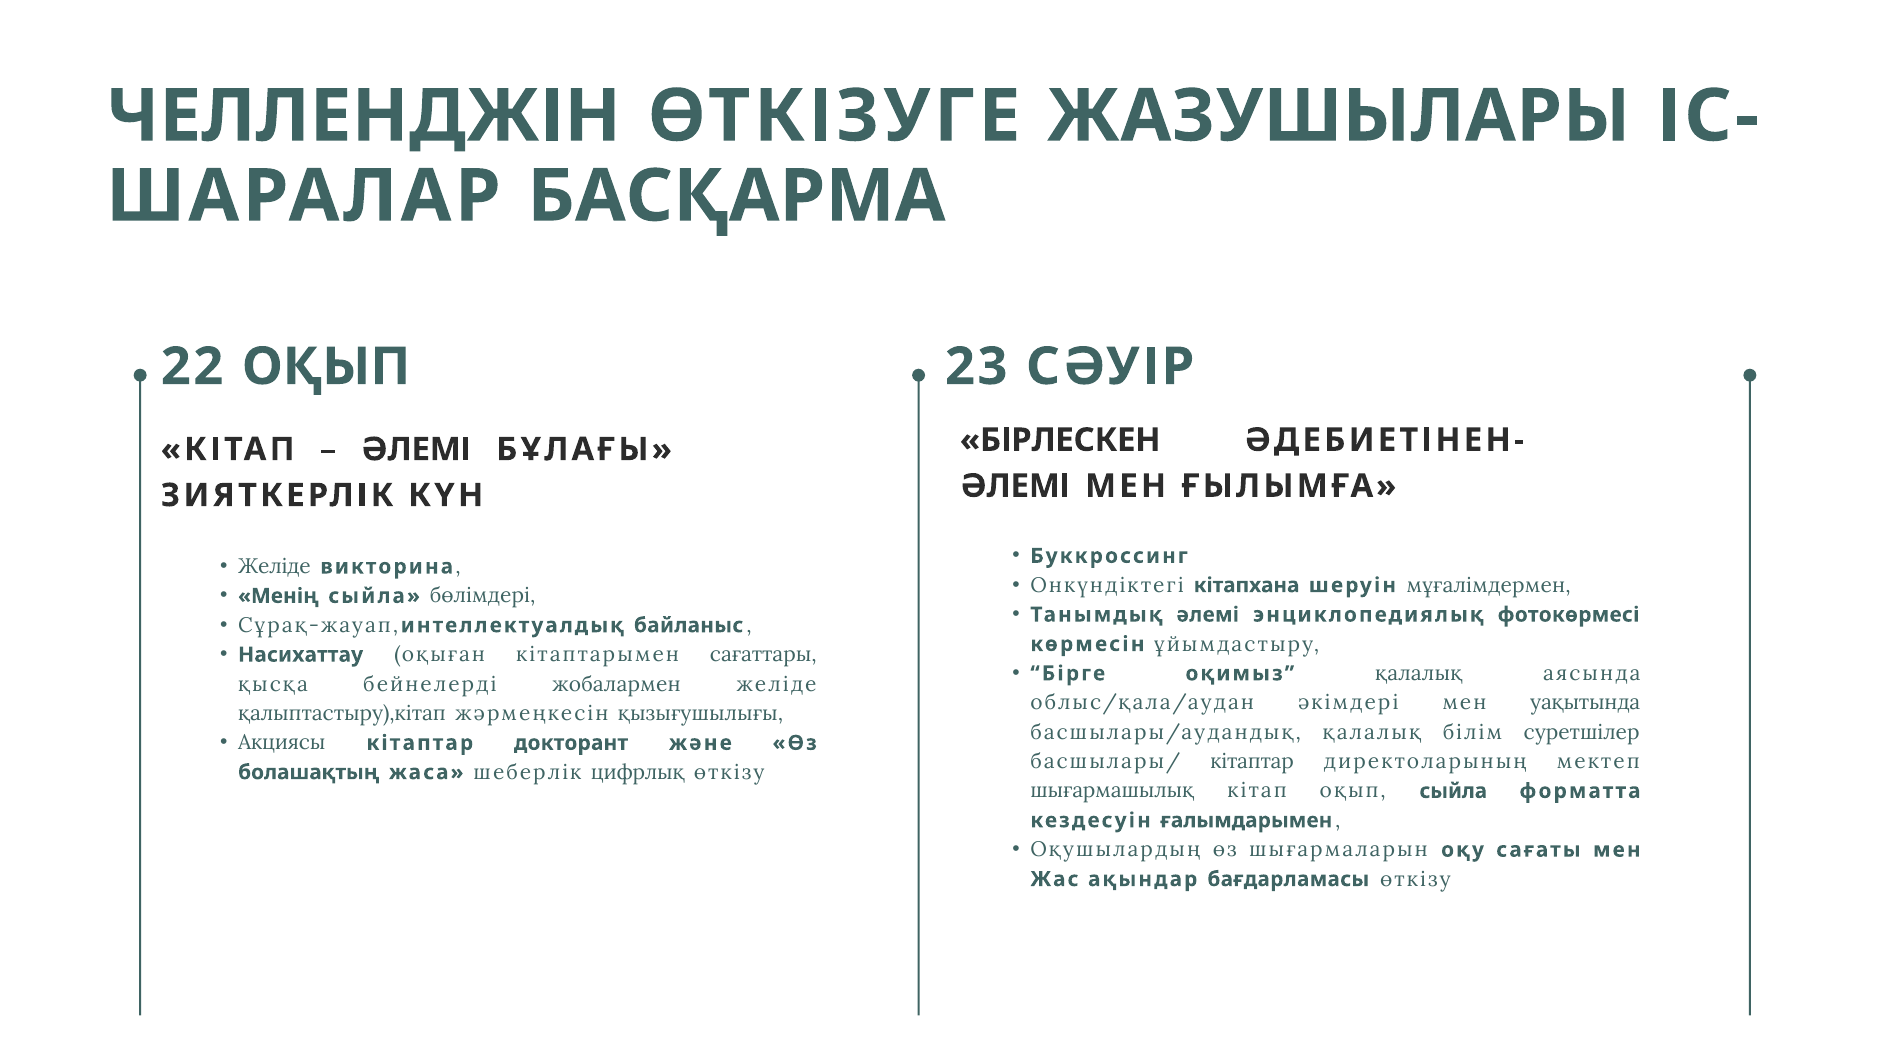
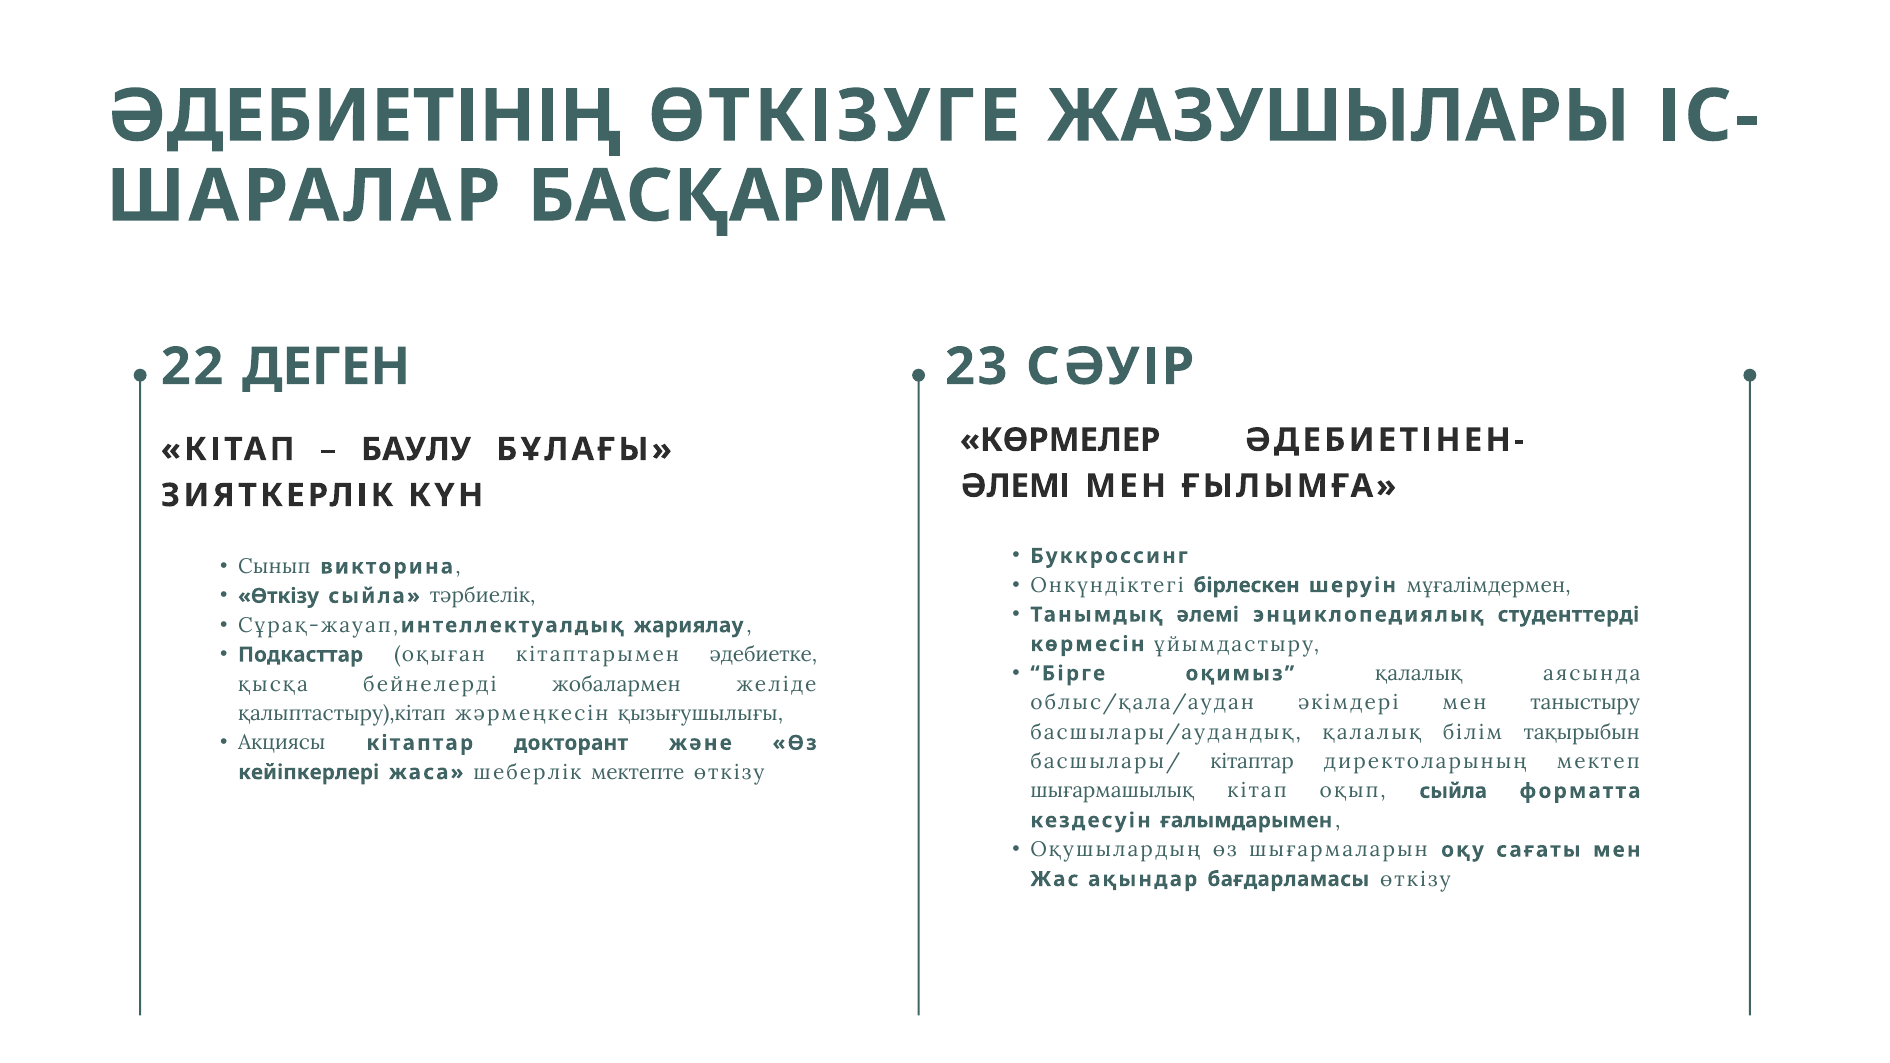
ЧЕЛЛЕНДЖІН: ЧЕЛЛЕНДЖІН -> ӘДЕБИЕТІНІҢ
22 ОҚЫП: ОҚЫП -> ДЕГЕН
БІРЛЕСКЕН: БІРЛЕСКЕН -> КӨРМЕЛЕР
ӘЛЕМІ at (416, 449): ӘЛЕМІ -> БАУЛУ
Желіде at (274, 567): Желіде -> Сынып
кітапхана: кітапхана -> бірлескен
Менің at (278, 596): Менің -> Өткізу
бөлімдері: бөлімдері -> тәрбиелік
фотокөрмесі: фотокөрмесі -> студенттерді
байланыс: байланыс -> жариялау
Насихаттау: Насихаттау -> Подкасттар
сағаттары: сағаттары -> әдебиетке
уақытында: уақытында -> таныстыру
суретшілер: суретшілер -> тақырыбын
болашақтың: болашақтың -> кейіпкерлері
цифрлық: цифрлық -> мектепте
